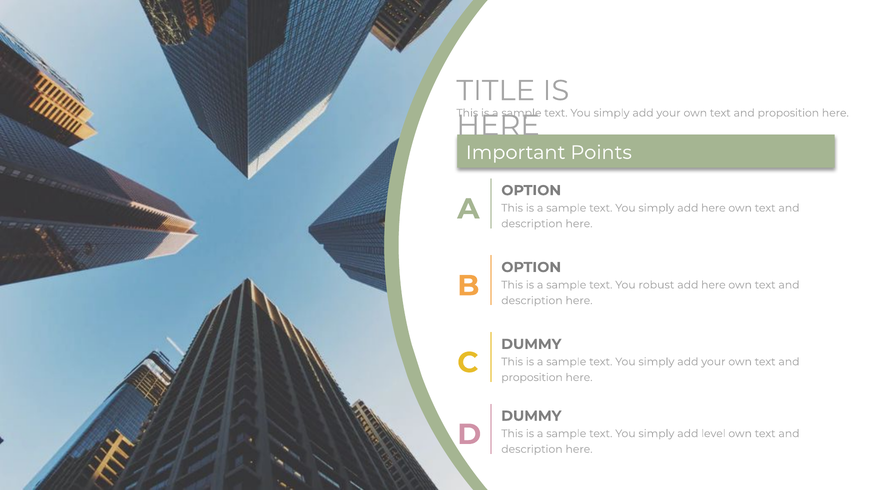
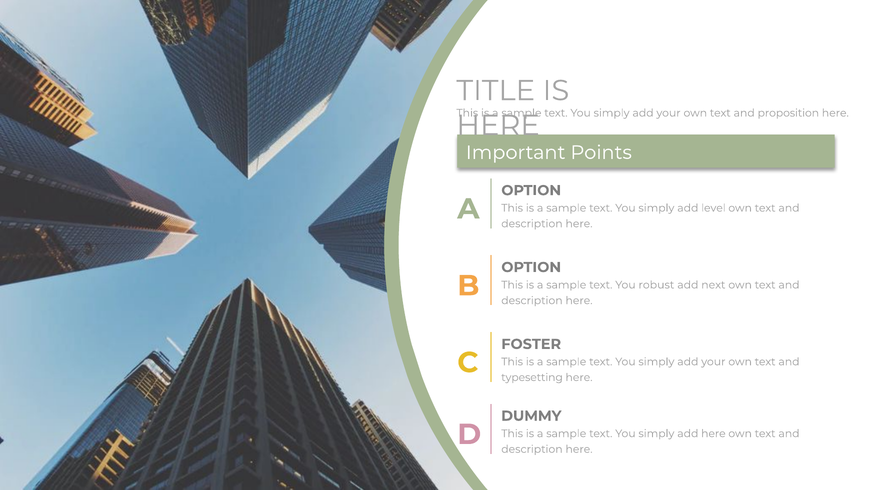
simply add here: here -> level
here at (713, 285): here -> next
DUMMY at (531, 344): DUMMY -> FOSTER
proposition at (532, 377): proposition -> typesetting
add level: level -> here
